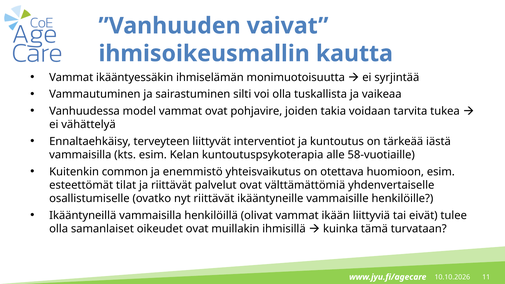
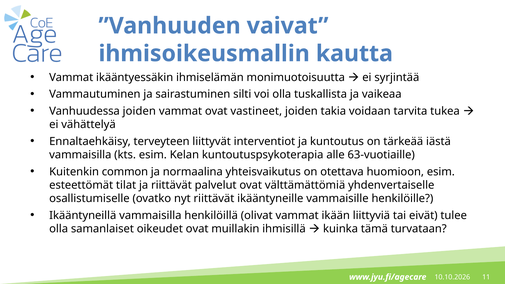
Vanhuudessa model: model -> joiden
pohjavire: pohjavire -> vastineet
58-vuotiaille: 58-vuotiaille -> 63-vuotiaille
enemmistö: enemmistö -> normaalina
